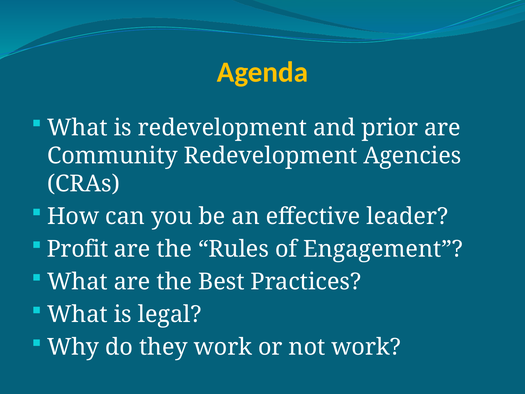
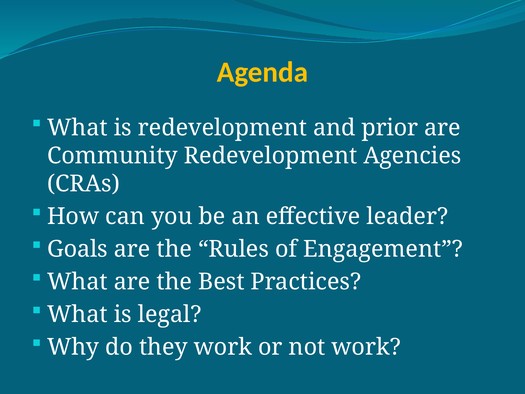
Profit: Profit -> Goals
